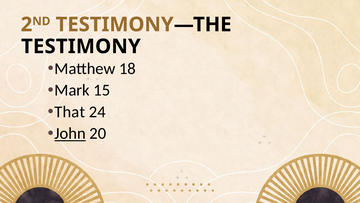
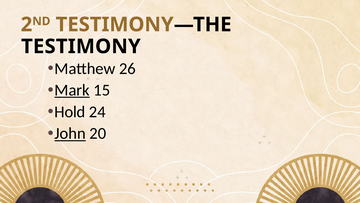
18: 18 -> 26
Mark underline: none -> present
That: That -> Hold
